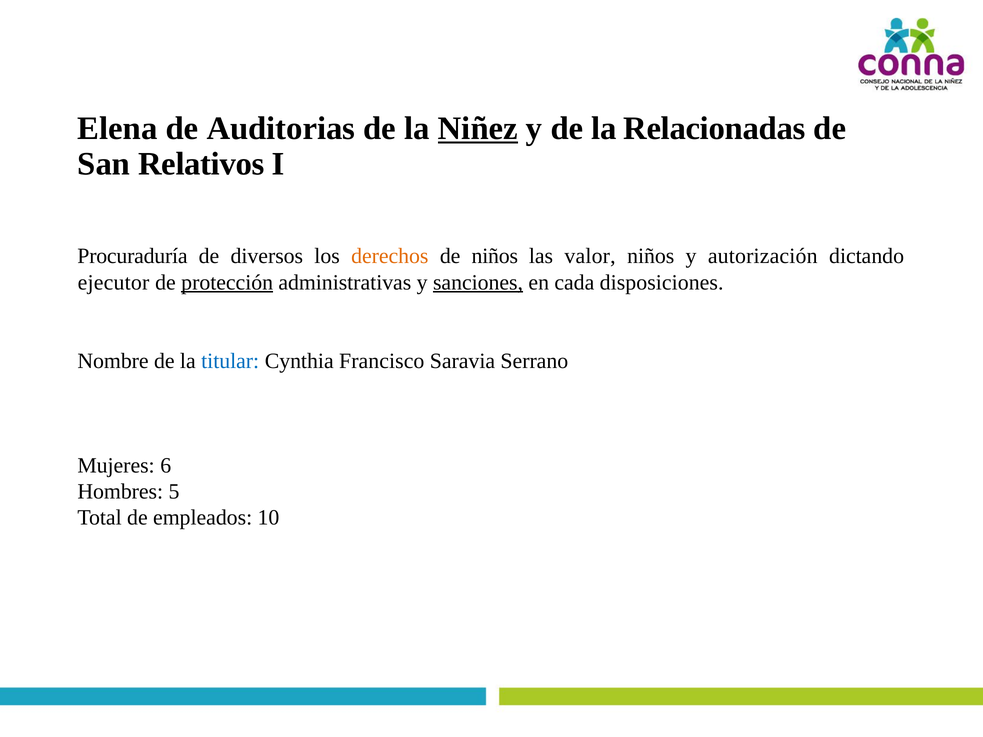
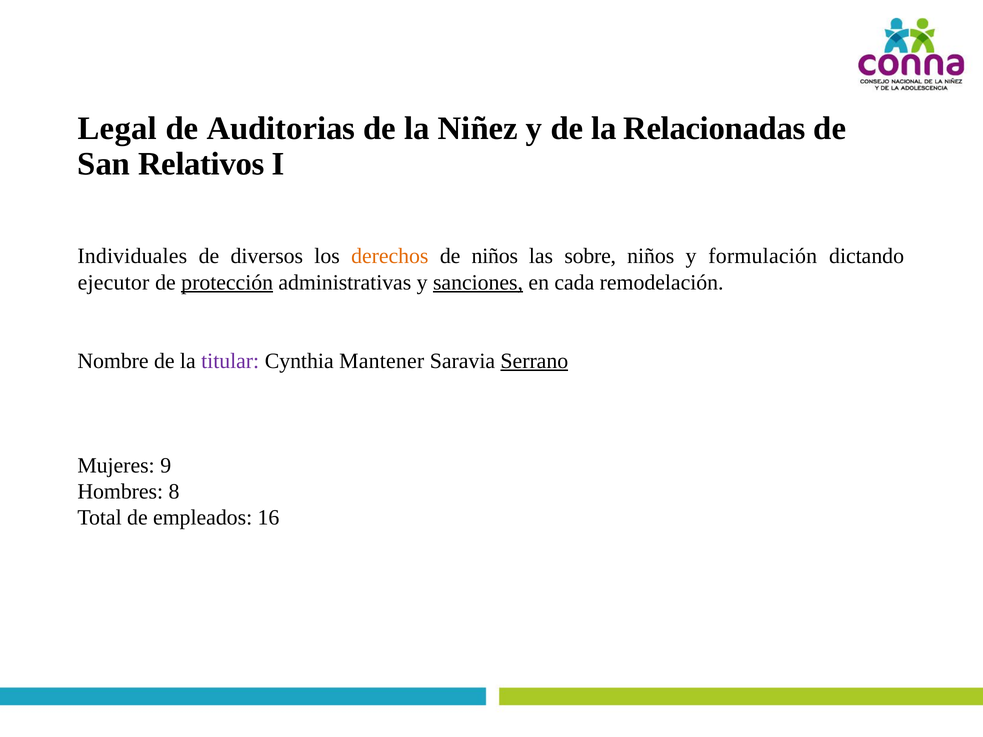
Elena: Elena -> Legal
Niñez underline: present -> none
Procuraduría: Procuraduría -> Individuales
valor: valor -> sobre
autorización: autorización -> formulación
disposiciones: disposiciones -> remodelación
titular colour: blue -> purple
Francisco: Francisco -> Mantener
Serrano underline: none -> present
6: 6 -> 9
5: 5 -> 8
10: 10 -> 16
